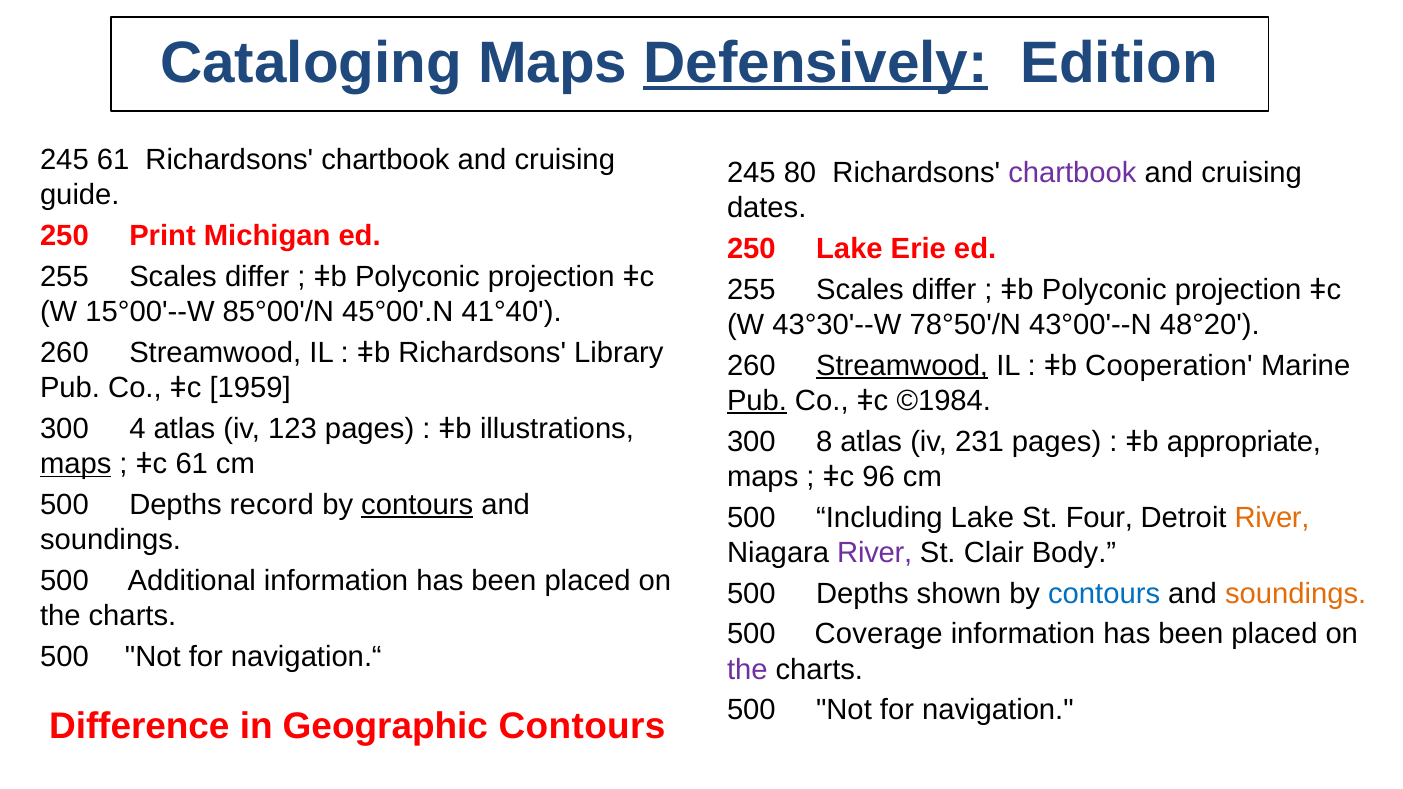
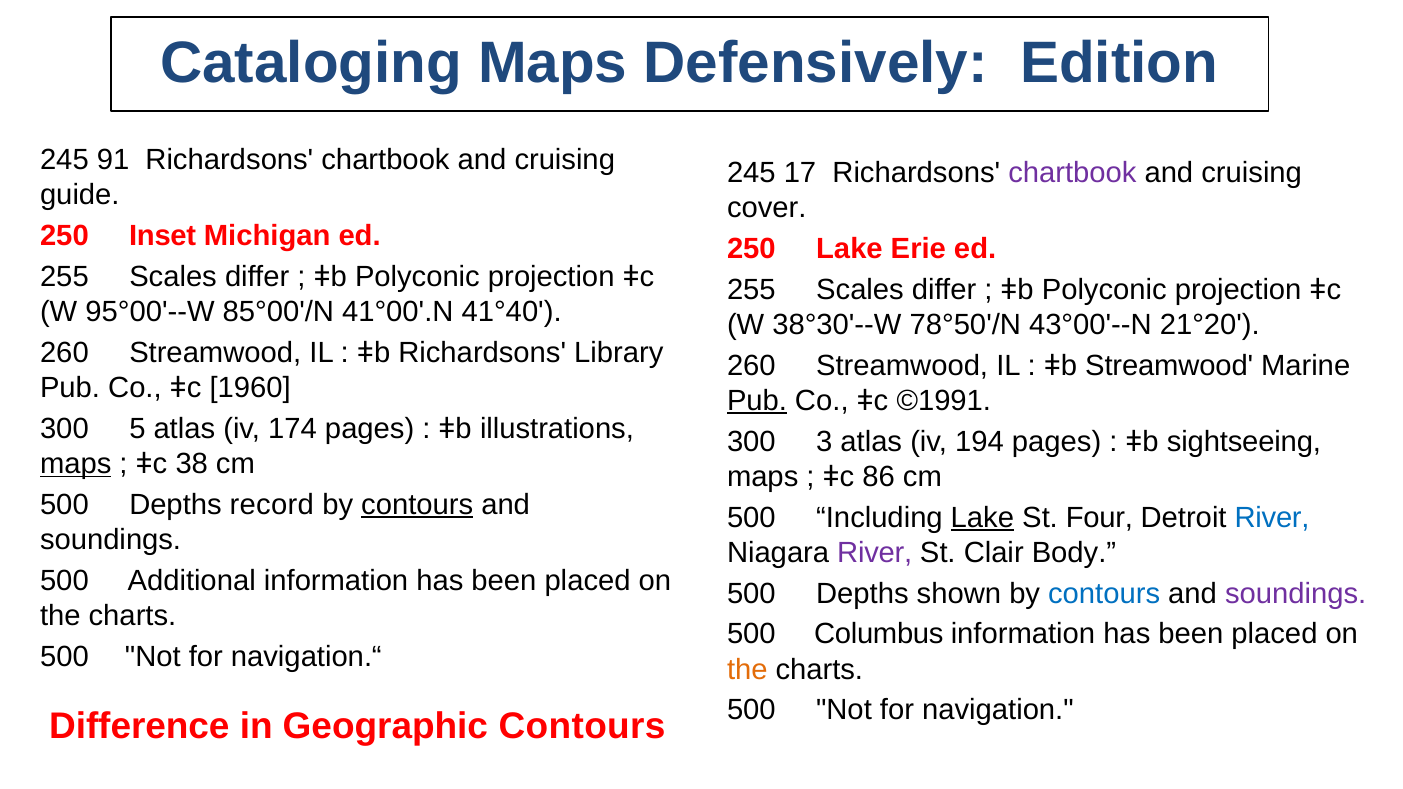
Defensively underline: present -> none
245 61: 61 -> 91
80: 80 -> 17
dates: dates -> cover
Print: Print -> Inset
15°00ʹ--W: 15°00ʹ--W -> 95°00ʹ--W
45°00ʹ.N: 45°00ʹ.N -> 41°00ʹ.N
43°30ʹ--W: 43°30ʹ--W -> 38°30ʹ--W
48°20ʹ: 48°20ʹ -> 21°20ʹ
Streamwood at (902, 366) underline: present -> none
ǂb Cooperation: Cooperation -> Streamwood
1959: 1959 -> 1960
©1984: ©1984 -> ©1991
4: 4 -> 5
123: 123 -> 174
8: 8 -> 3
231: 231 -> 194
appropriate: appropriate -> sightseeing
ǂc 61: 61 -> 38
96: 96 -> 86
Lake at (982, 518) underline: none -> present
River at (1272, 518) colour: orange -> blue
soundings at (1296, 594) colour: orange -> purple
Coverage: Coverage -> Columbus
the at (747, 670) colour: purple -> orange
